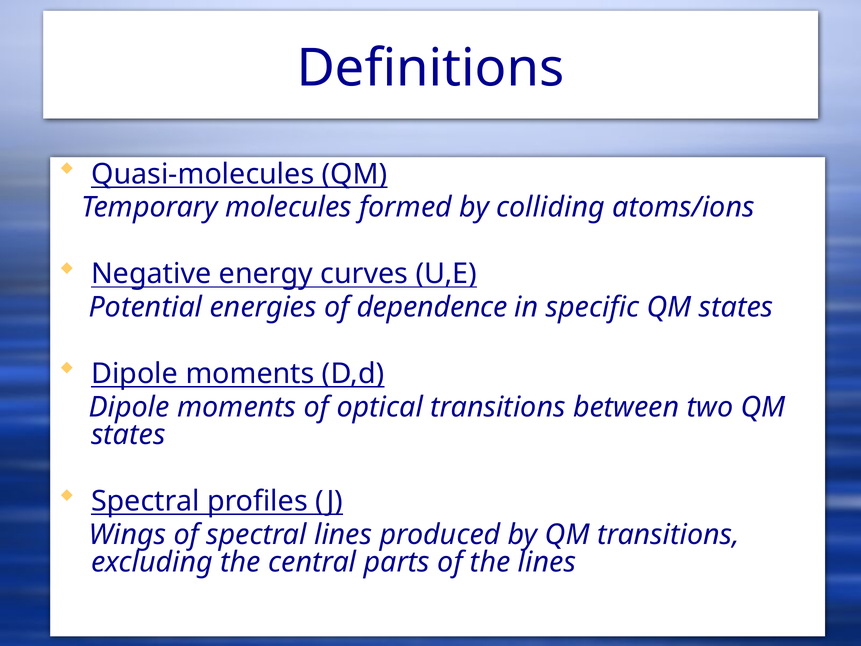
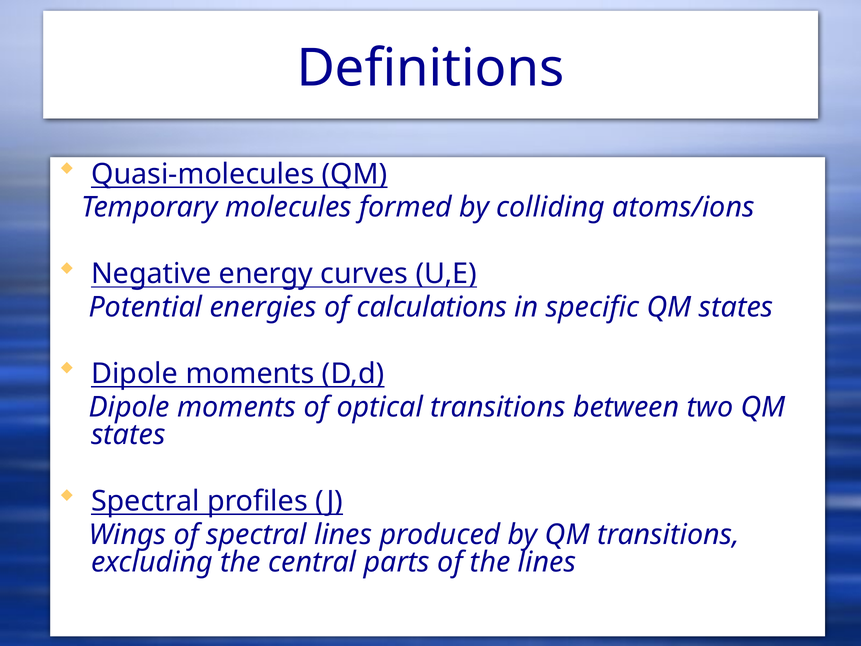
dependence: dependence -> calculations
